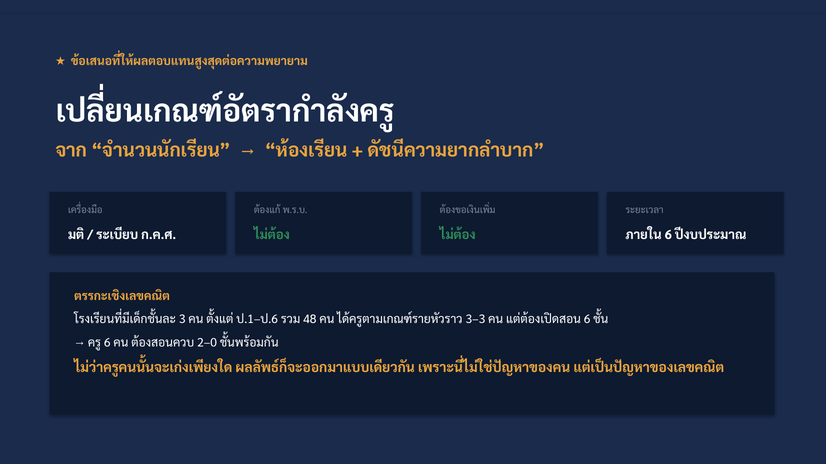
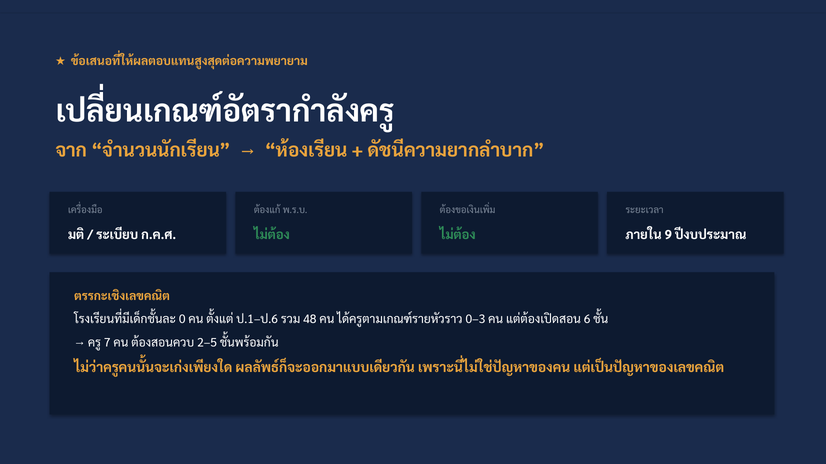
6 at (668, 235): 6 -> 9
3: 3 -> 0
3–3: 3–3 -> 0–3
6 at (107, 343): 6 -> 7
2–0: 2–0 -> 2–5
